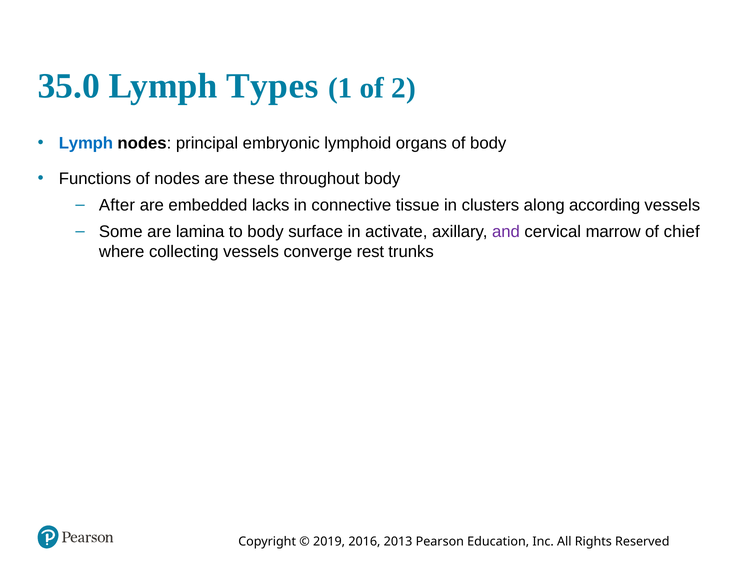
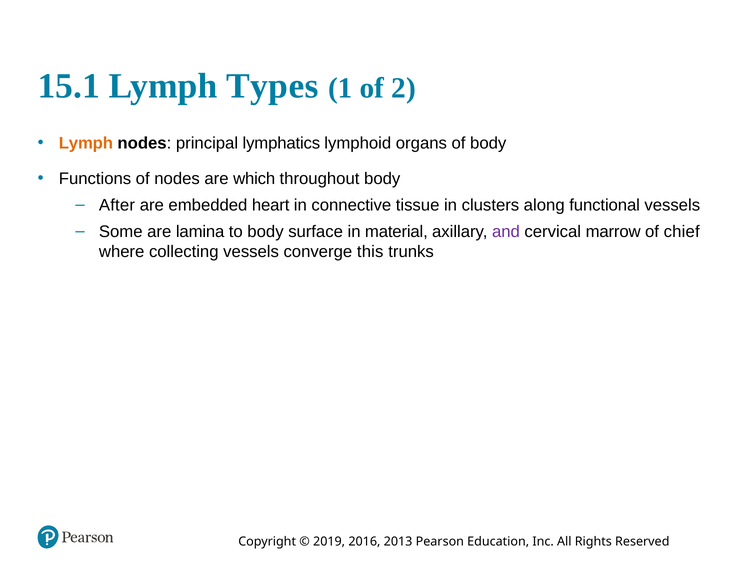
35.0: 35.0 -> 15.1
Lymph at (86, 143) colour: blue -> orange
embryonic: embryonic -> lymphatics
these: these -> which
lacks: lacks -> heart
according: according -> functional
activate: activate -> material
rest: rest -> this
